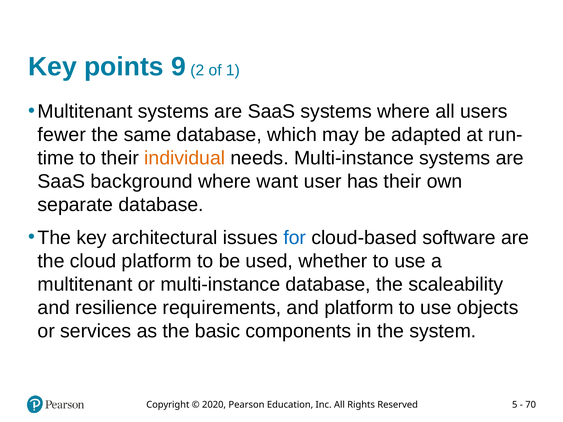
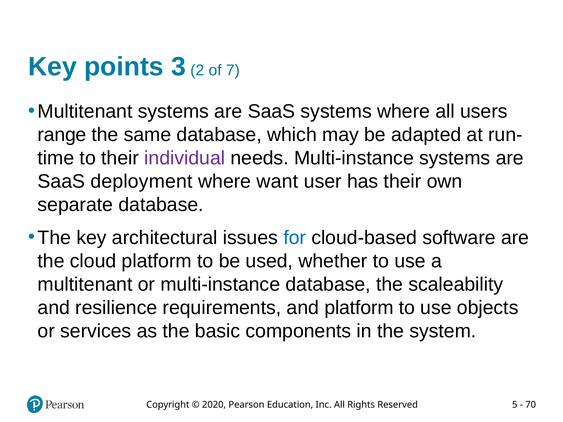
9: 9 -> 3
1: 1 -> 7
fewer: fewer -> range
individual colour: orange -> purple
background: background -> deployment
